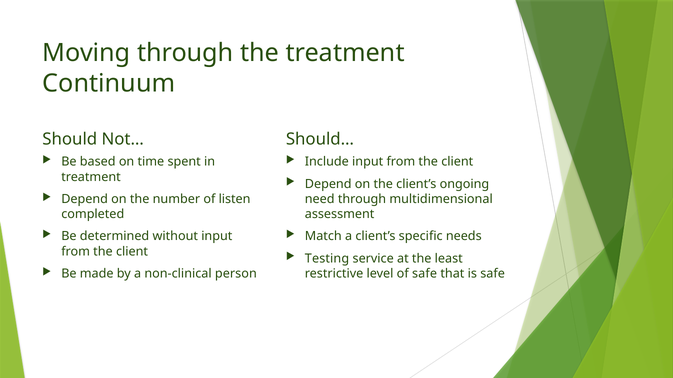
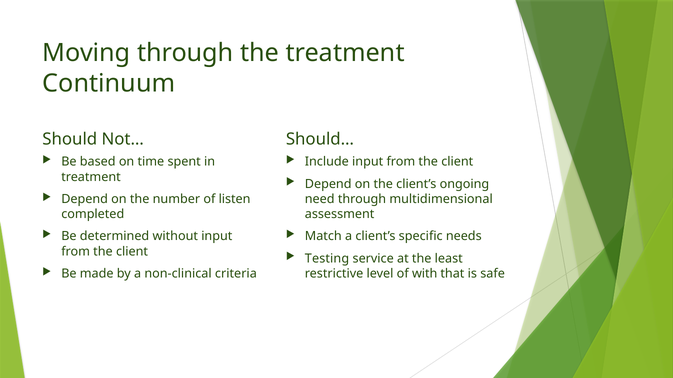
person: person -> criteria
of safe: safe -> with
